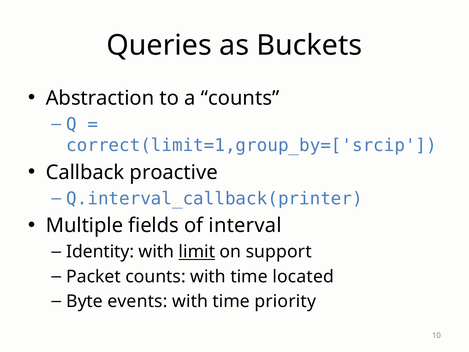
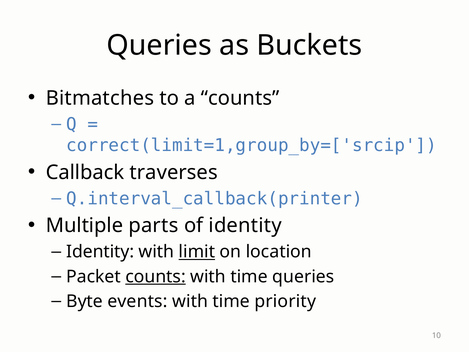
Abstraction: Abstraction -> Bitmatches
proactive: proactive -> traverses
fields: fields -> parts
of interval: interval -> identity
support: support -> location
counts at (156, 276) underline: none -> present
time located: located -> queries
